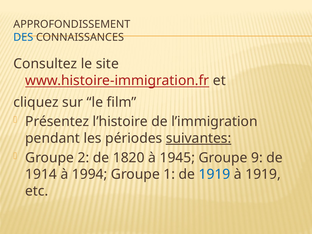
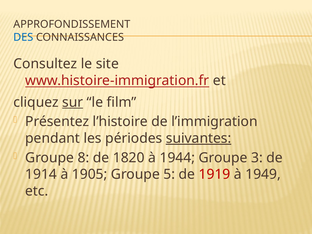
sur underline: none -> present
2: 2 -> 8
1945: 1945 -> 1944
9: 9 -> 3
1994: 1994 -> 1905
1: 1 -> 5
1919 at (215, 174) colour: blue -> red
à 1919: 1919 -> 1949
